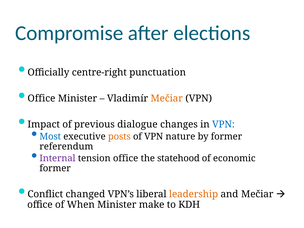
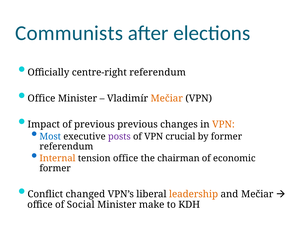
Compromise: Compromise -> Communists
centre-right punctuation: punctuation -> referendum
previous dialogue: dialogue -> previous
VPN at (223, 124) colour: blue -> orange
posts colour: orange -> purple
nature: nature -> crucial
Internal colour: purple -> orange
statehood: statehood -> chairman
When: When -> Social
